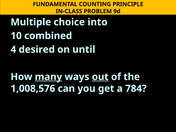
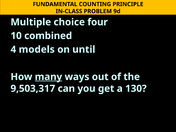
into: into -> four
desired: desired -> models
out underline: present -> none
1,008,576: 1,008,576 -> 9,503,317
784: 784 -> 130
